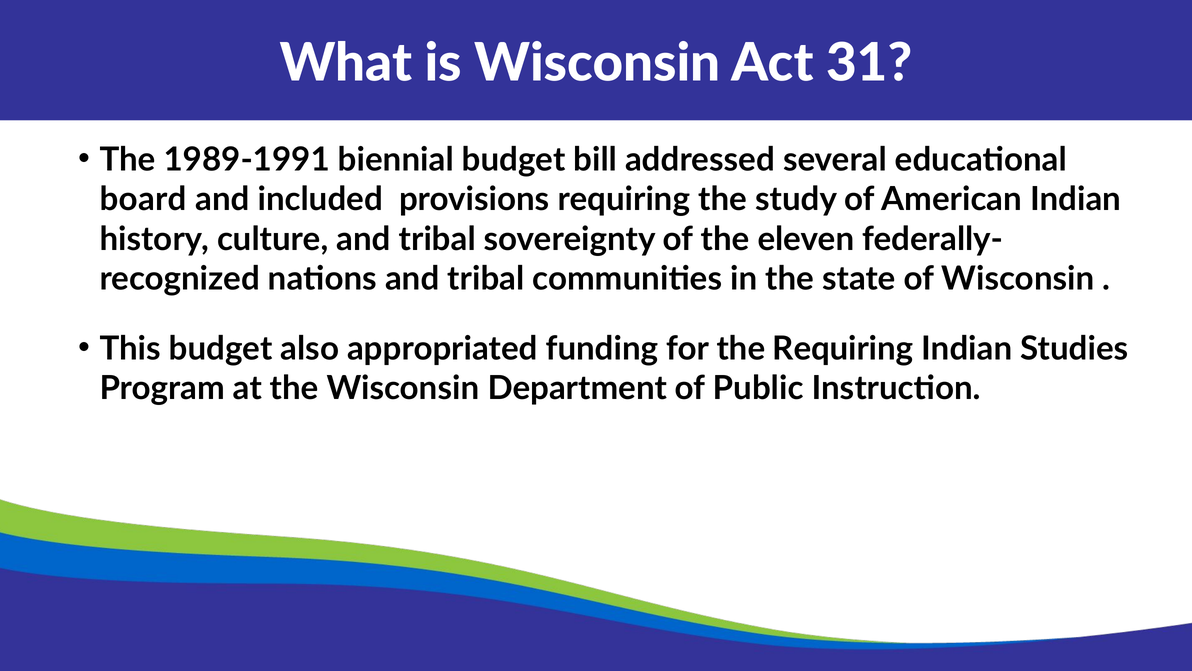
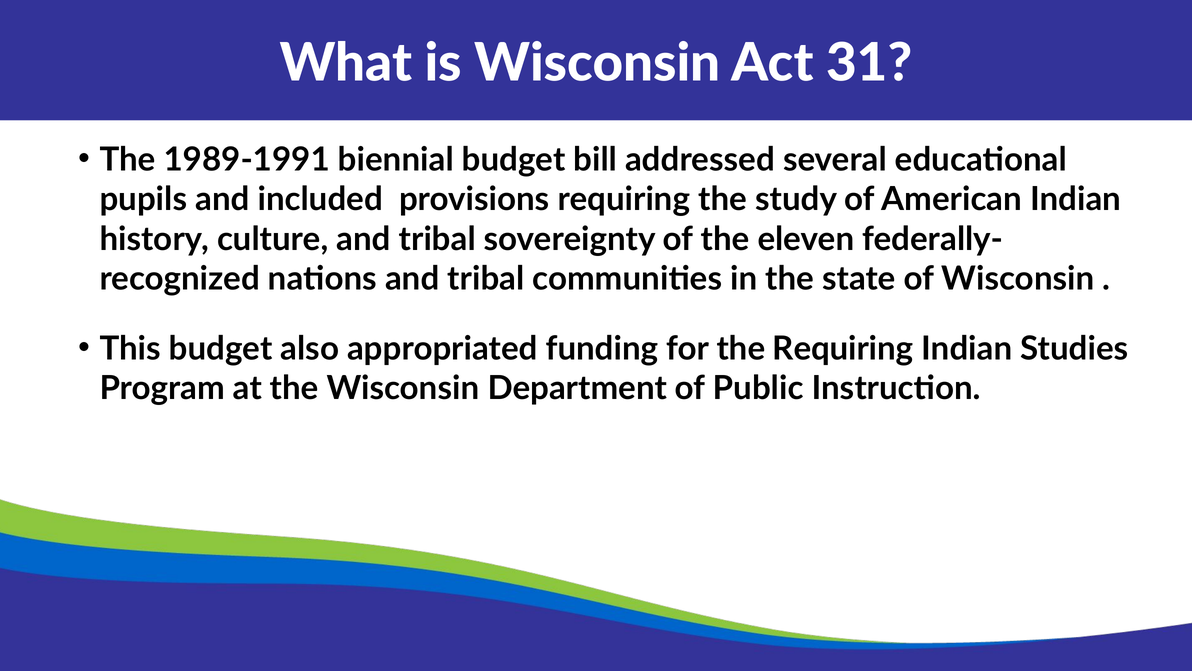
board: board -> pupils
